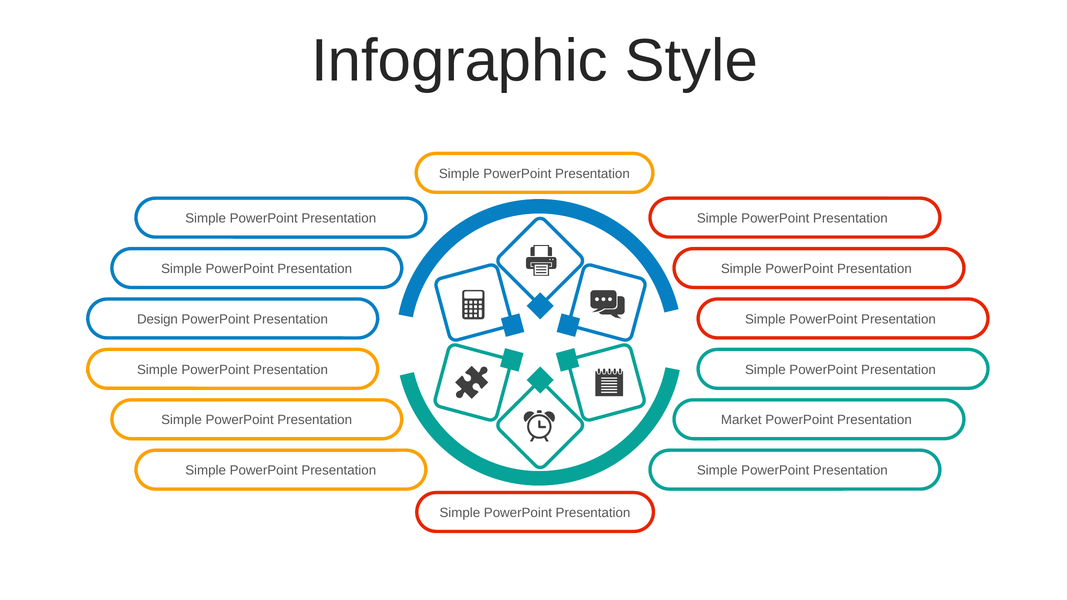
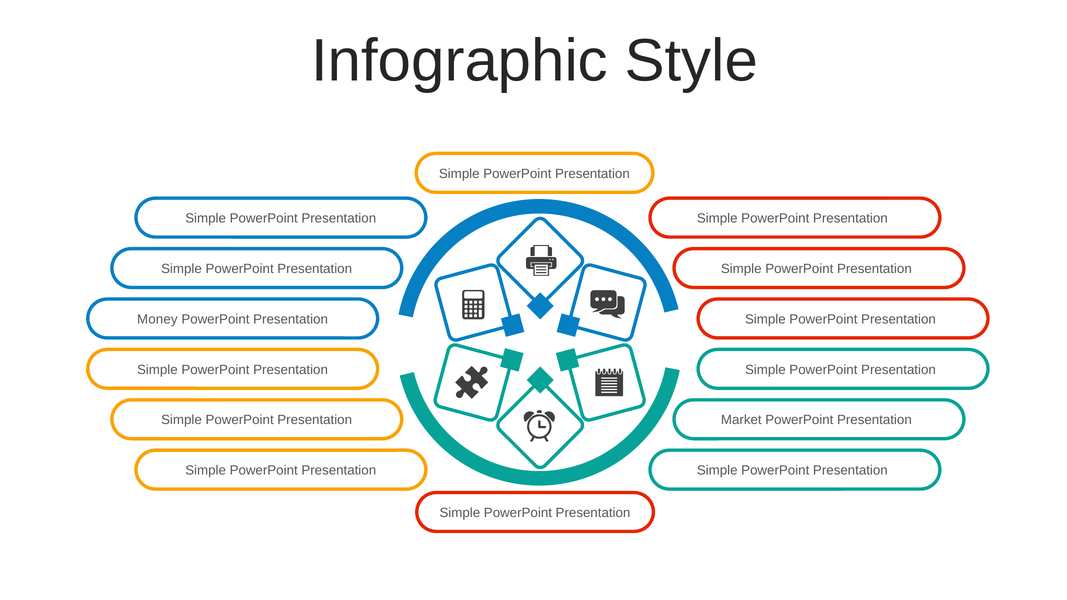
Design: Design -> Money
